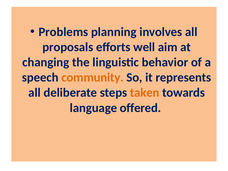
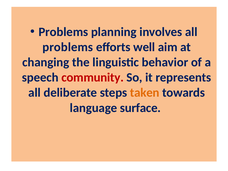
proposals at (68, 47): proposals -> problems
community colour: orange -> red
offered: offered -> surface
